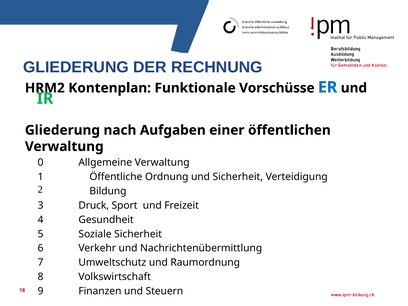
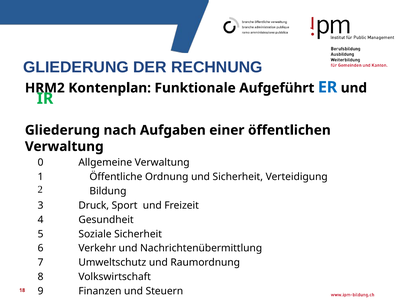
Vorschüsse: Vorschüsse -> Aufgeführt
